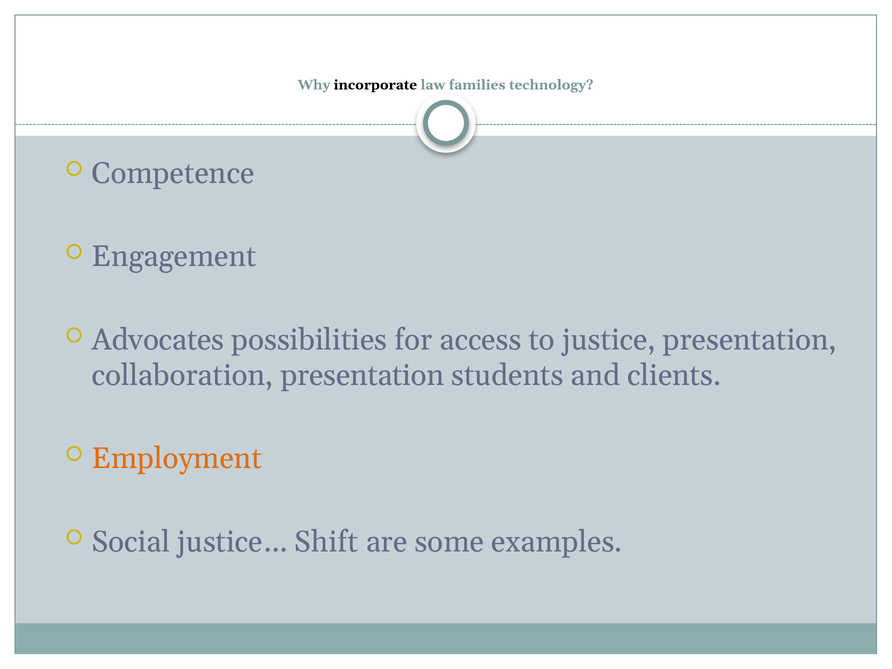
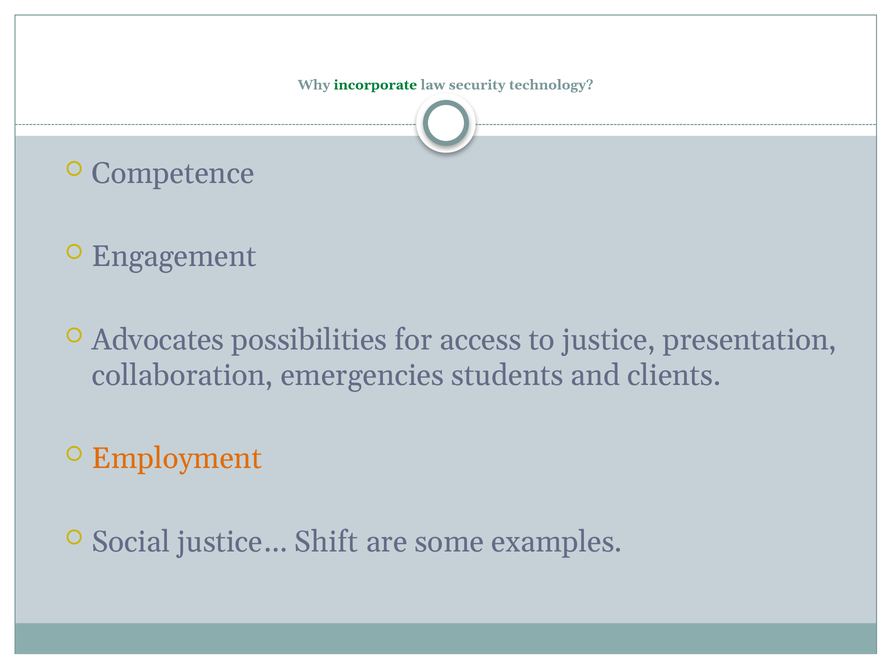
incorporate colour: black -> green
families: families -> security
collaboration presentation: presentation -> emergencies
